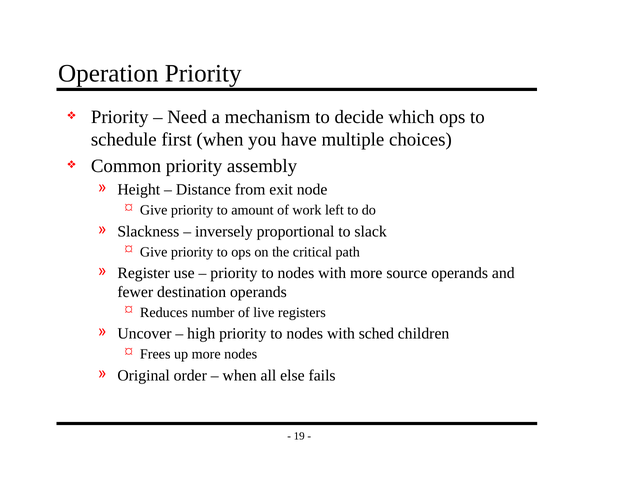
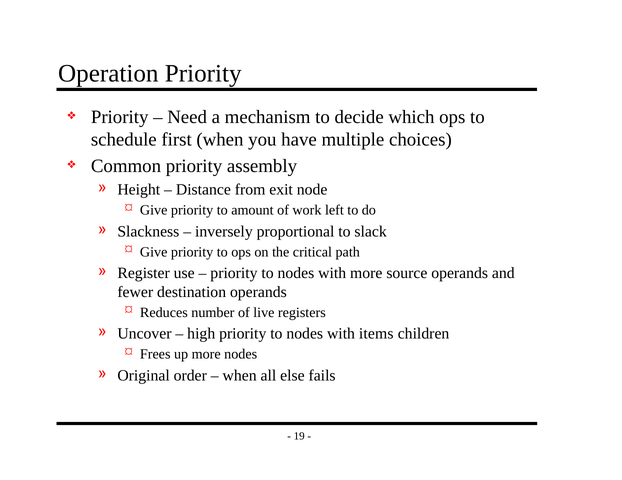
sched: sched -> items
